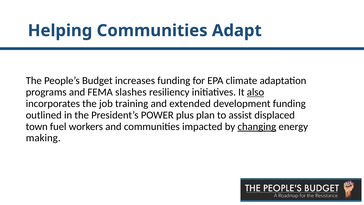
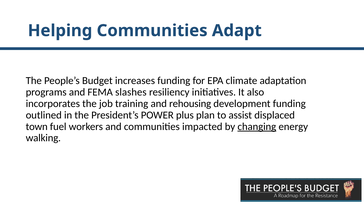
also underline: present -> none
extended: extended -> rehousing
making: making -> walking
